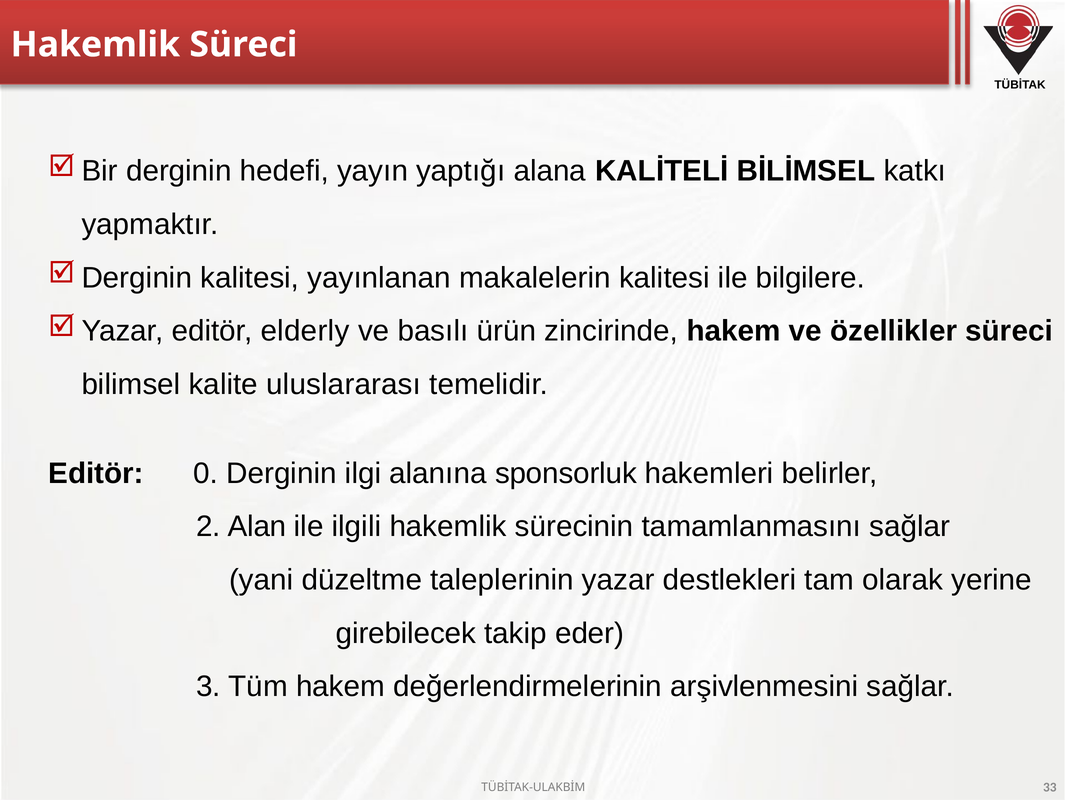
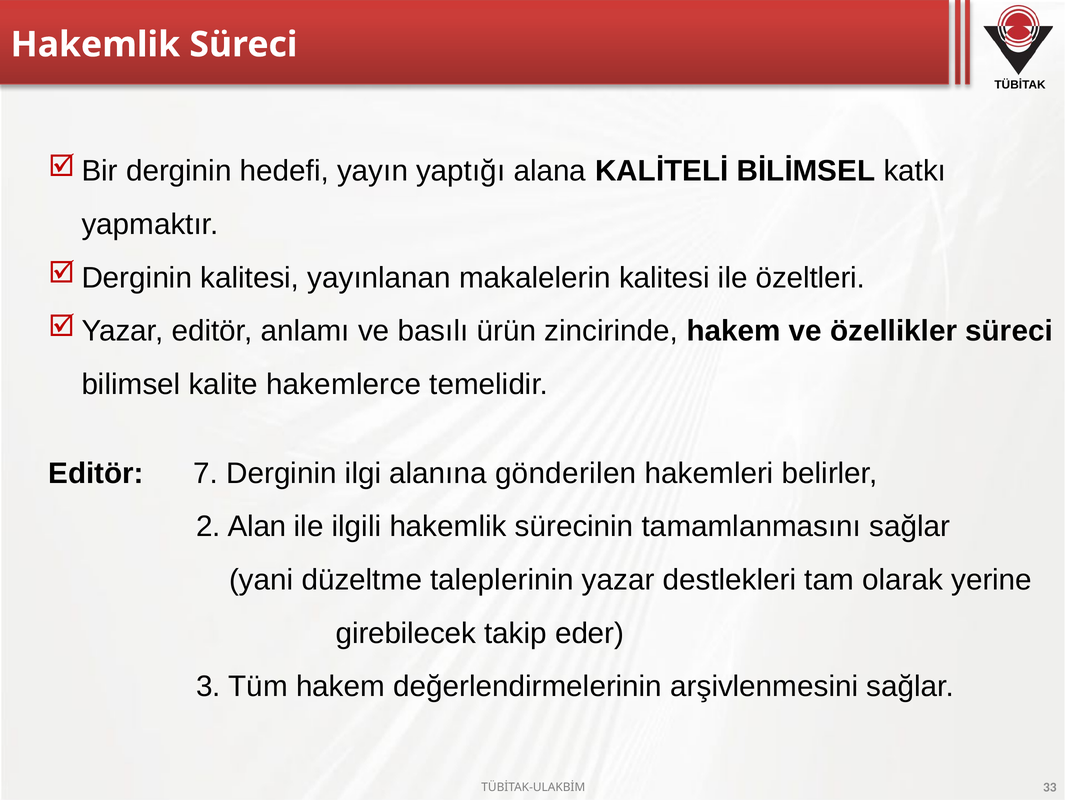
bilgilere: bilgilere -> özeltleri
elderly: elderly -> anlamı
uluslararası: uluslararası -> hakemlerce
0: 0 -> 7
sponsorluk: sponsorluk -> gönderilen
